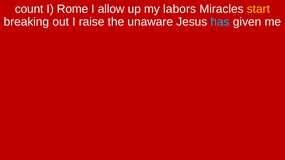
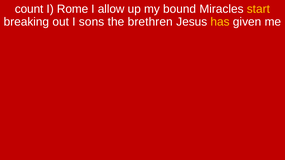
labors: labors -> bound
raise: raise -> sons
unaware: unaware -> brethren
has colour: light blue -> yellow
